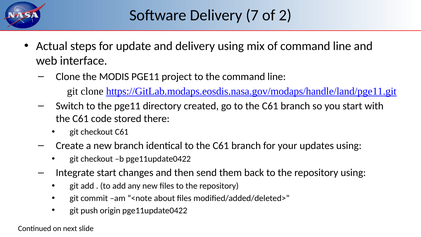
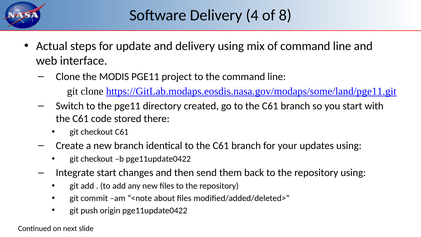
7: 7 -> 4
2: 2 -> 8
https://GitLab.modaps.eosdis.nasa.gov/modaps/handle/land/pge11.git: https://GitLab.modaps.eosdis.nasa.gov/modaps/handle/land/pge11.git -> https://GitLab.modaps.eosdis.nasa.gov/modaps/some/land/pge11.git
